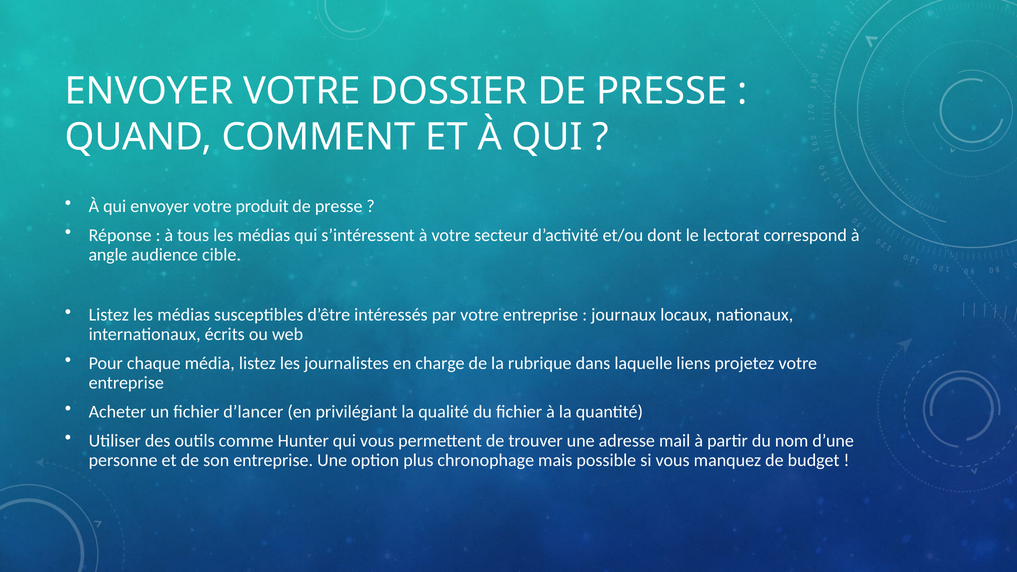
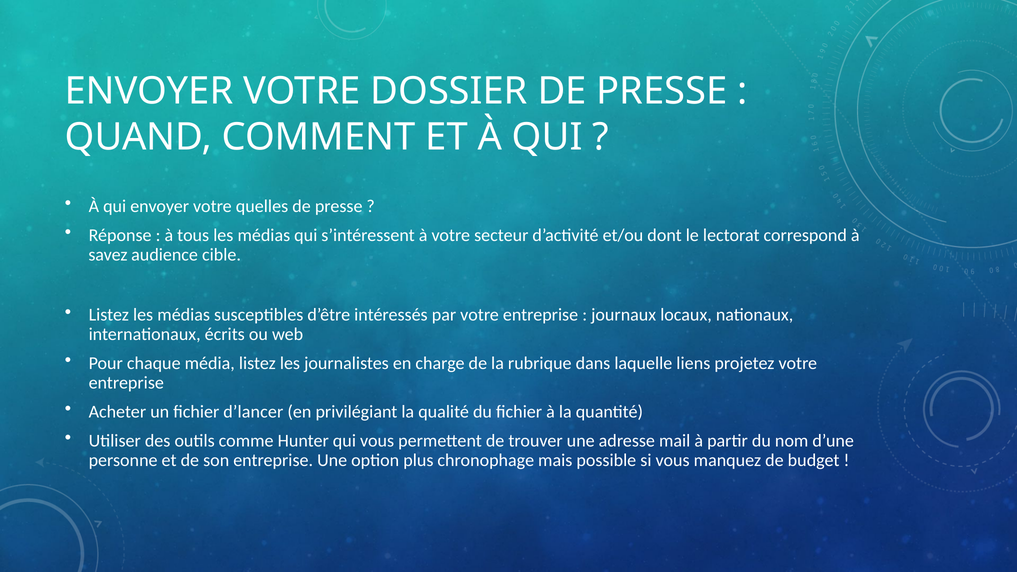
produit: produit -> quelles
angle: angle -> savez
